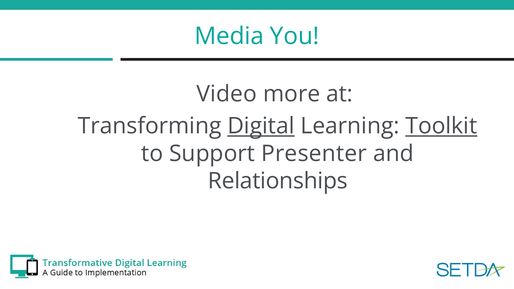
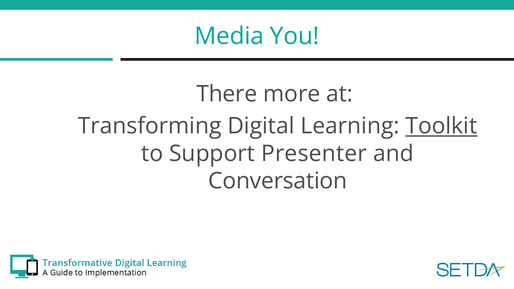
Video: Video -> There
Digital underline: present -> none
Relationships: Relationships -> Conversation
